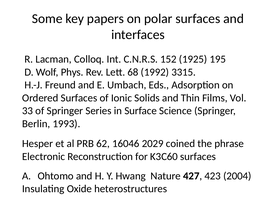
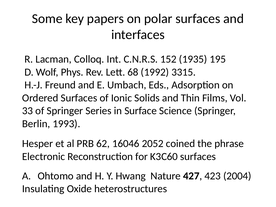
1925: 1925 -> 1935
2029: 2029 -> 2052
